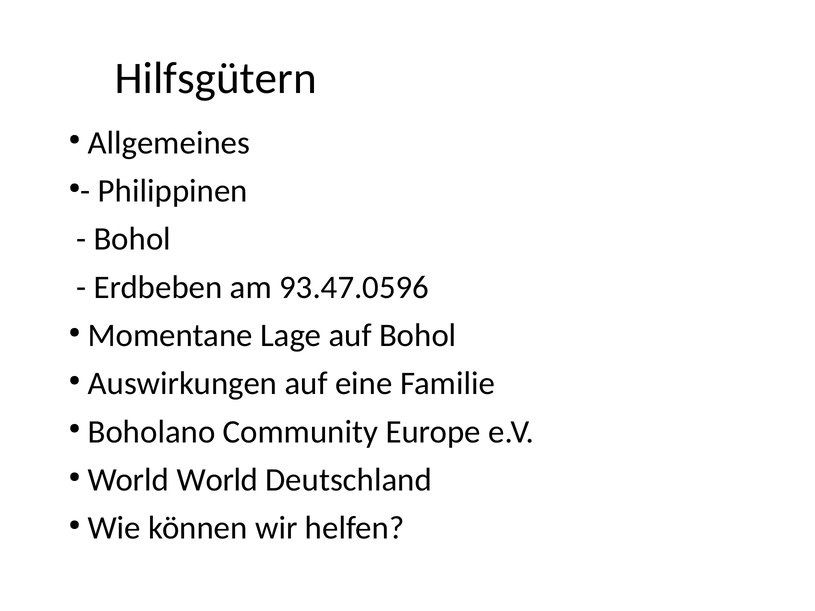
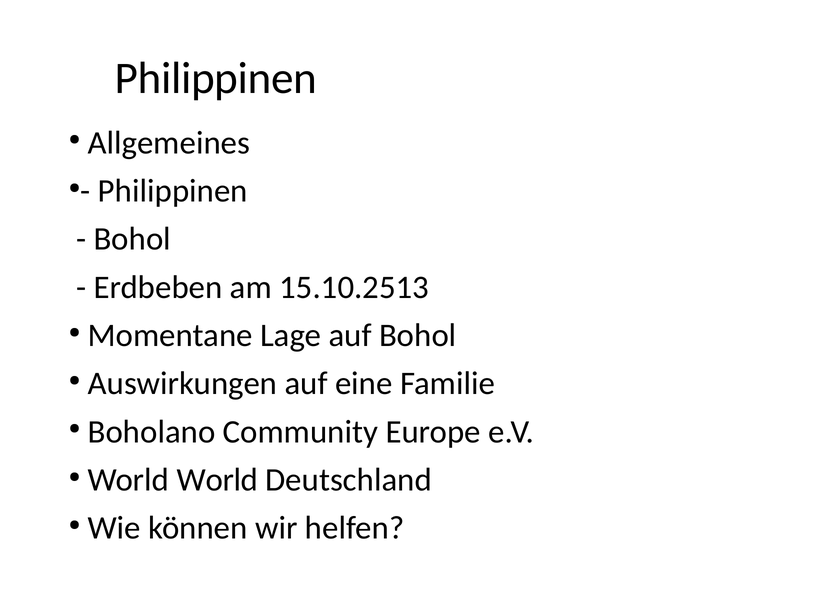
Hilfsgütern at (216, 79): Hilfsgütern -> Philippinen
93.47.0596: 93.47.0596 -> 15.10.2513
